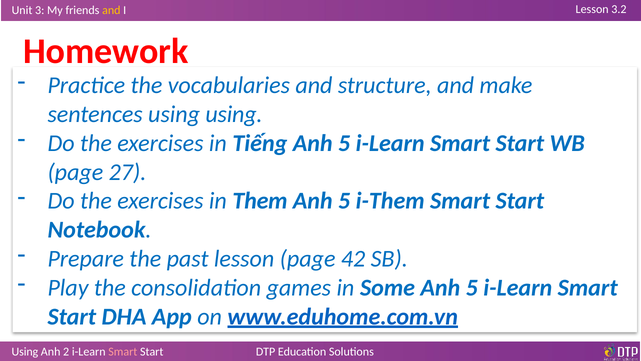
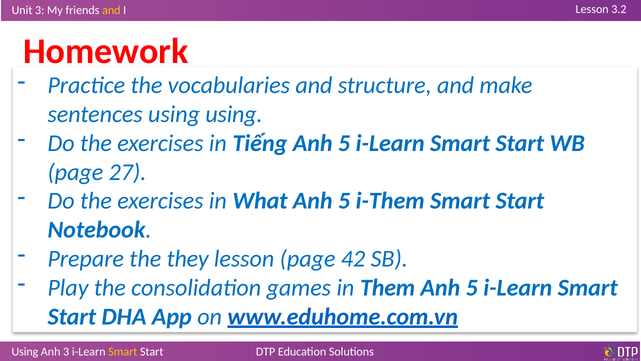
Them: Them -> What
past: past -> they
Some: Some -> Them
Anh 2: 2 -> 3
Smart at (123, 352) colour: pink -> yellow
